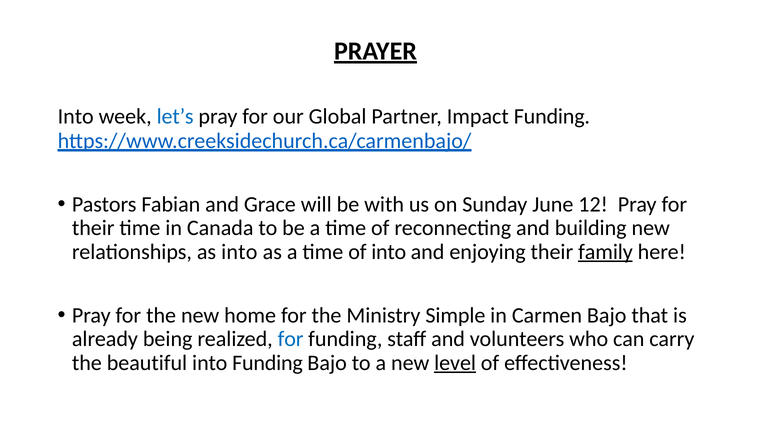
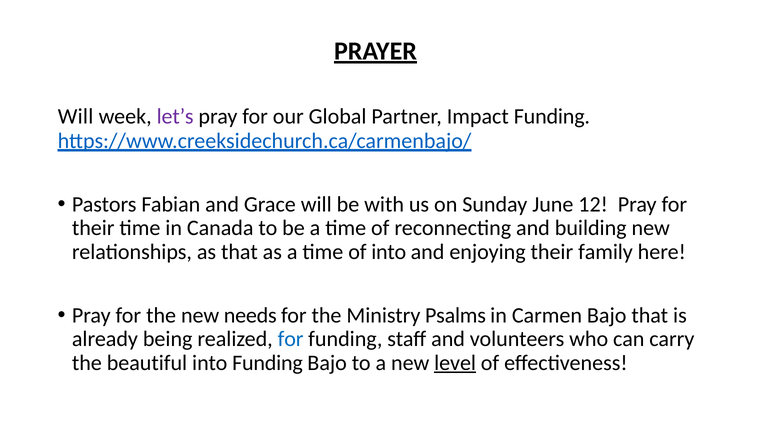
Into at (76, 116): Into -> Will
let’s colour: blue -> purple
as into: into -> that
family underline: present -> none
home: home -> needs
Simple: Simple -> Psalms
